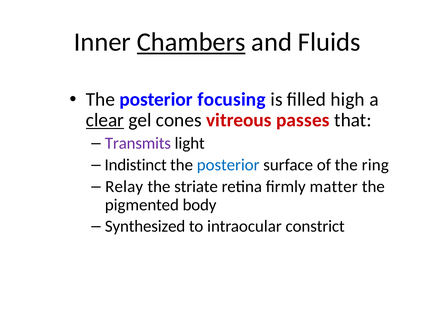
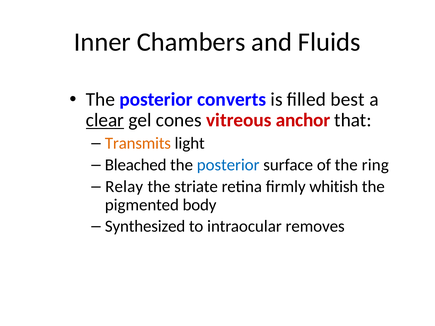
Chambers underline: present -> none
focusing: focusing -> converts
high: high -> best
passes: passes -> anchor
Transmits colour: purple -> orange
Indistinct: Indistinct -> Bleached
matter: matter -> whitish
constrict: constrict -> removes
